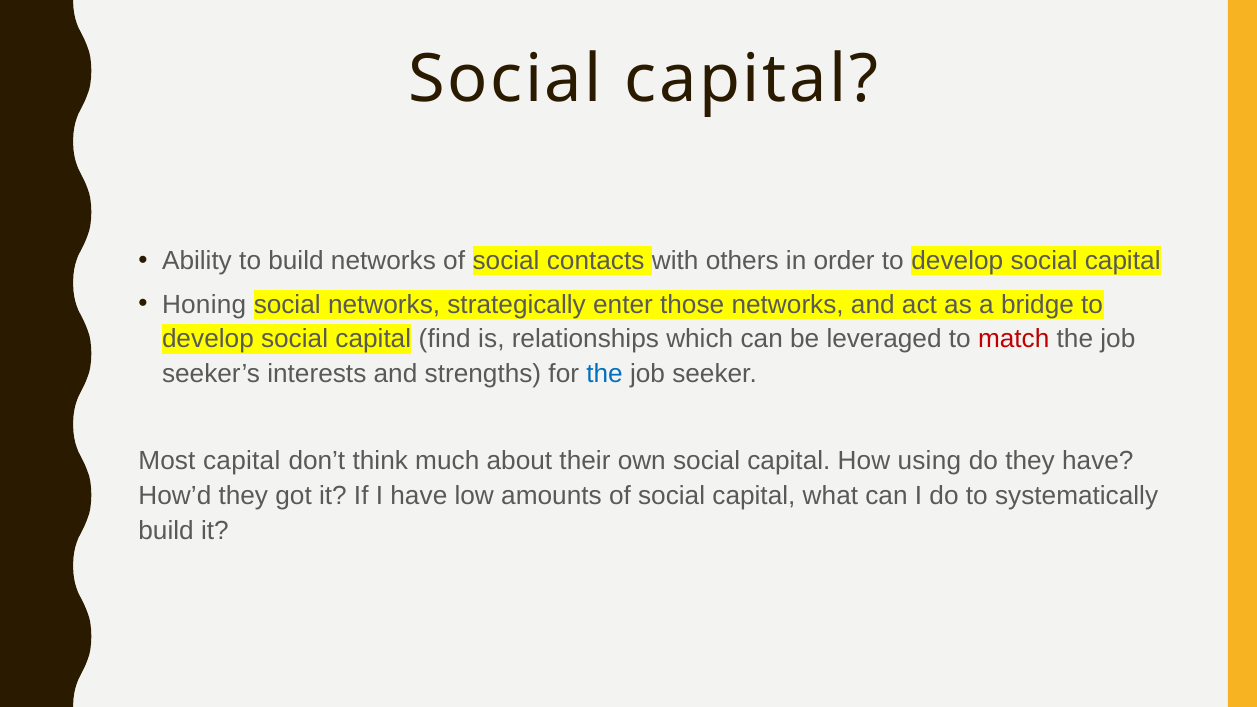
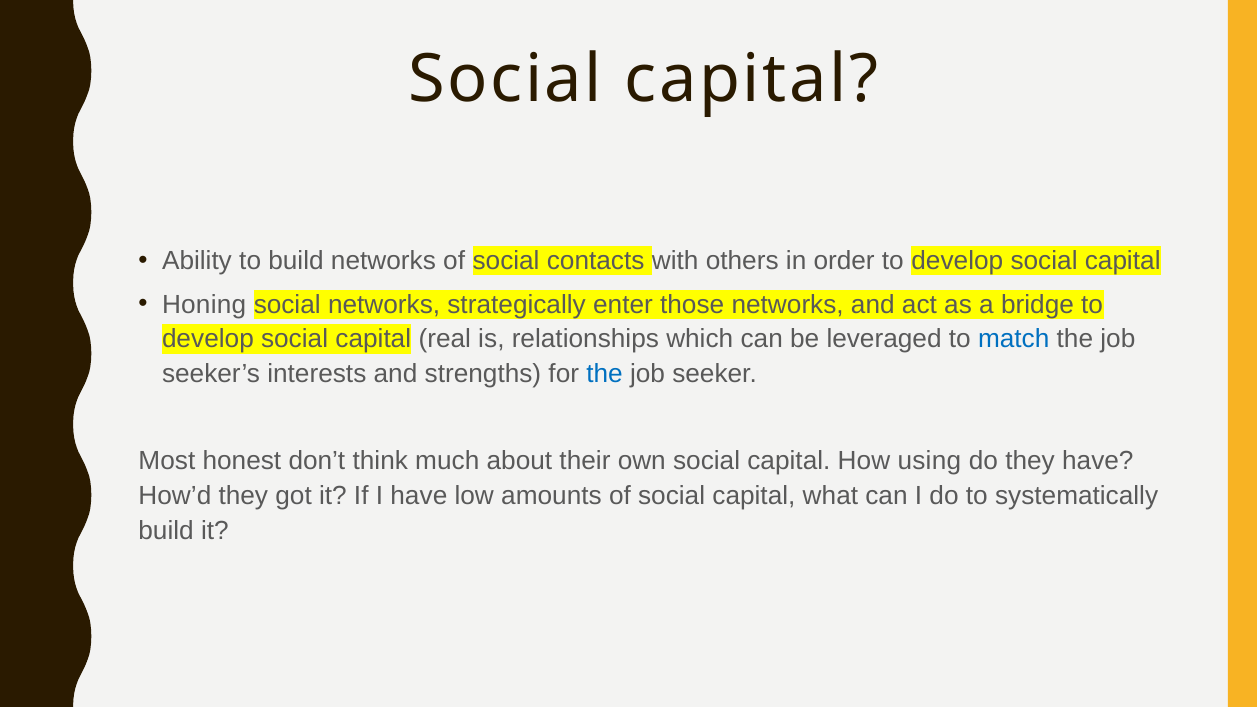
find: find -> real
match colour: red -> blue
Most capital: capital -> honest
